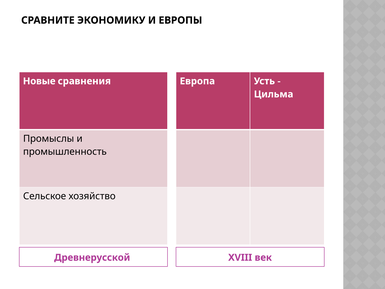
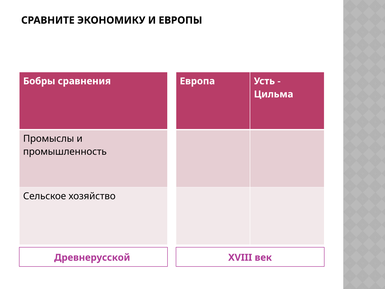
Новые: Новые -> Бобры
